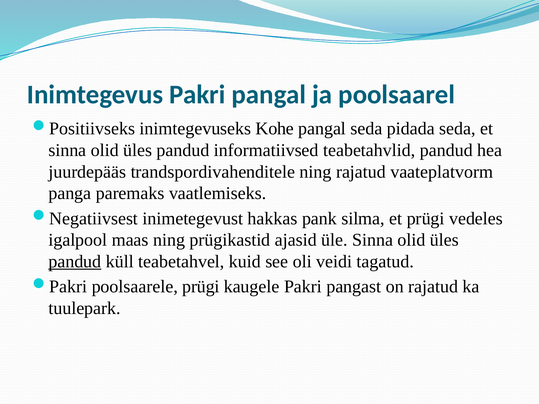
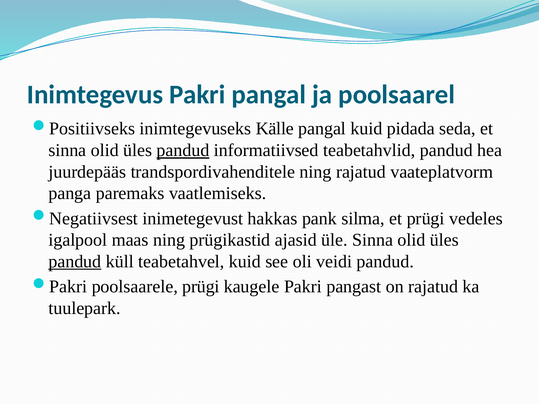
Kohe: Kohe -> Källe
pangal seda: seda -> kuid
pandud at (183, 150) underline: none -> present
veidi tagatud: tagatud -> pandud
